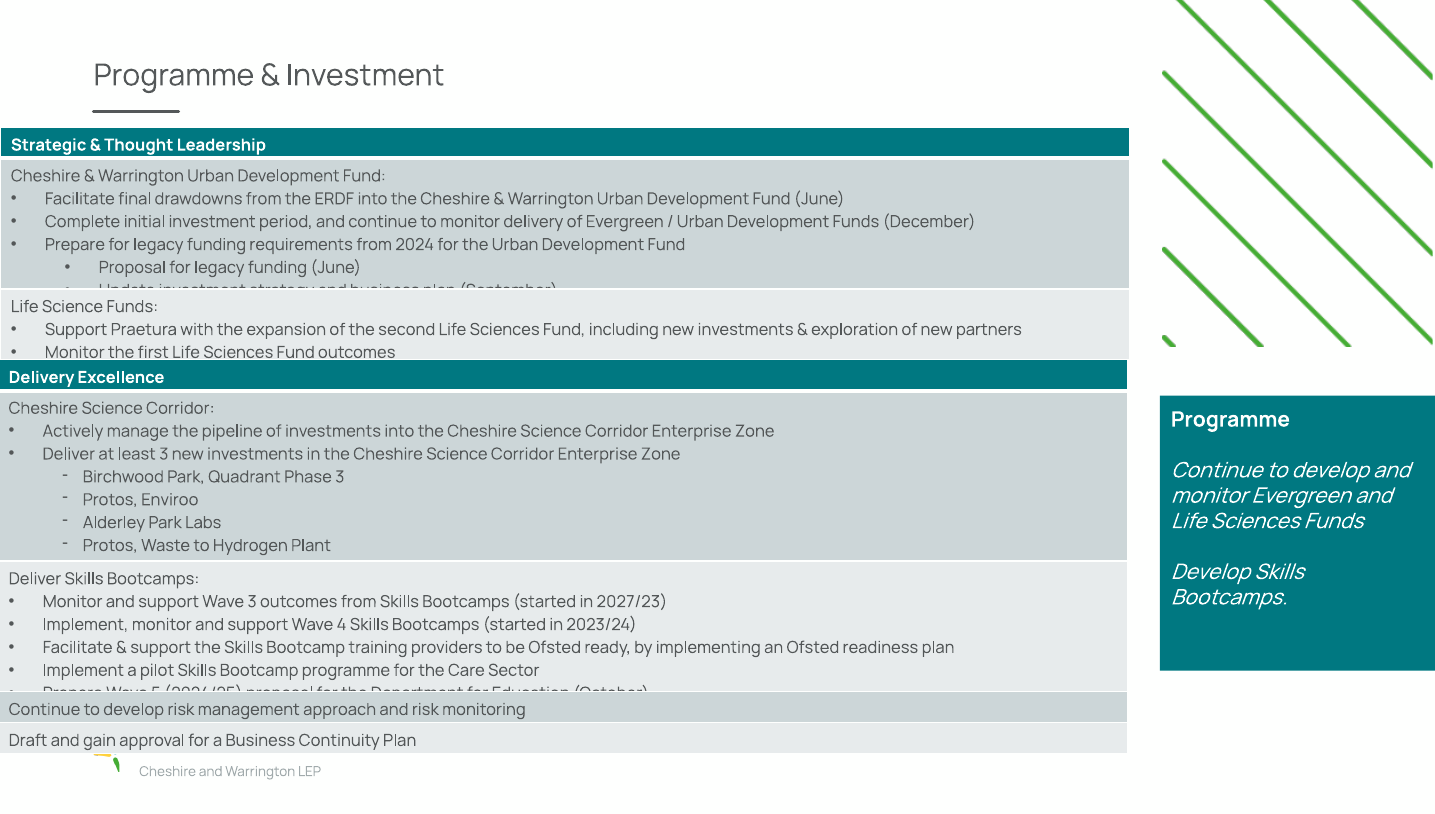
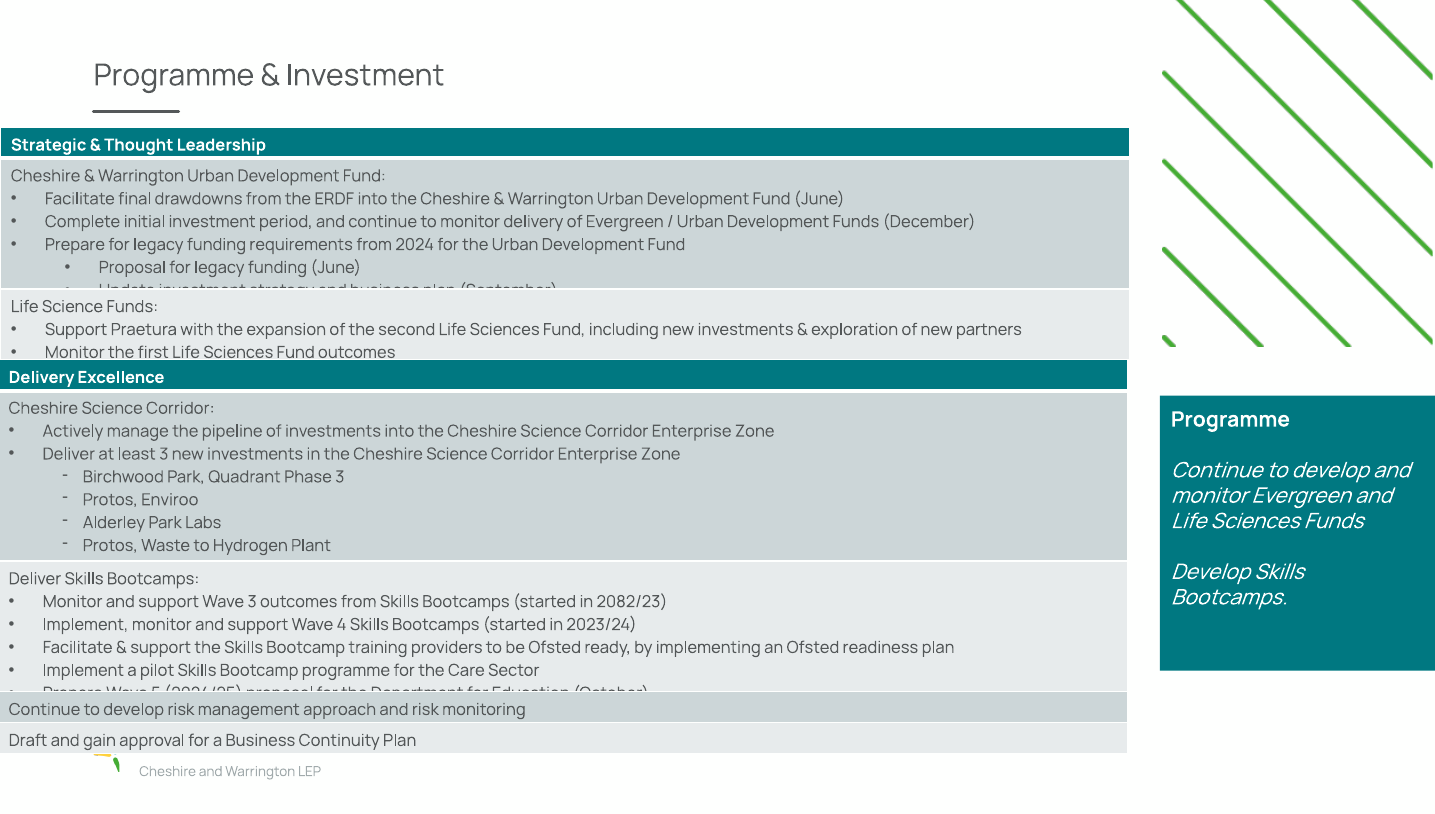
2027/23: 2027/23 -> 2082/23
